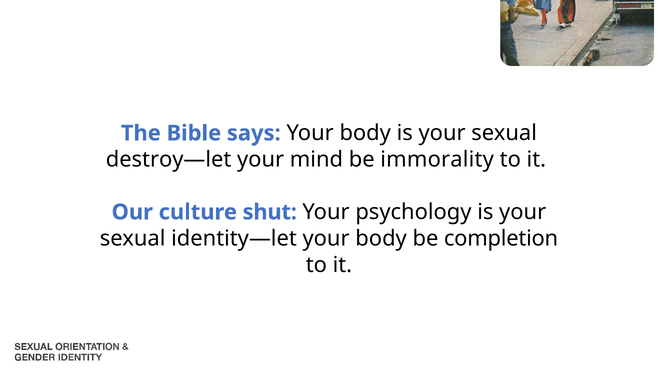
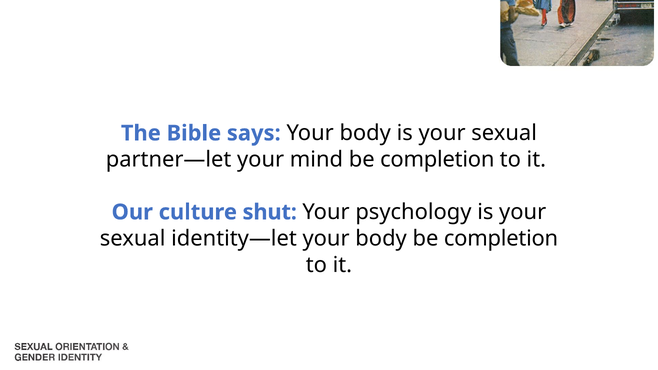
destroy—let: destroy—let -> partner—let
mind be immorality: immorality -> completion
